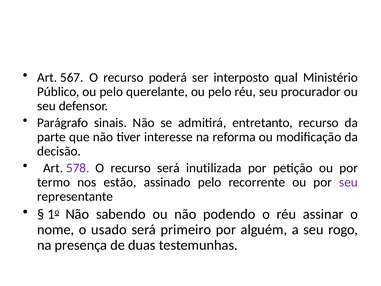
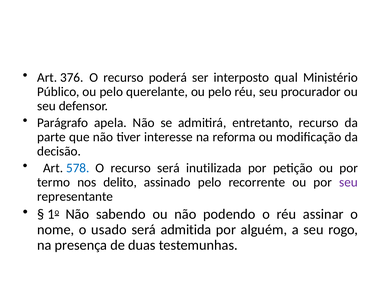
567: 567 -> 376
sinais: sinais -> apela
578 colour: purple -> blue
estão: estão -> delito
primeiro: primeiro -> admitida
